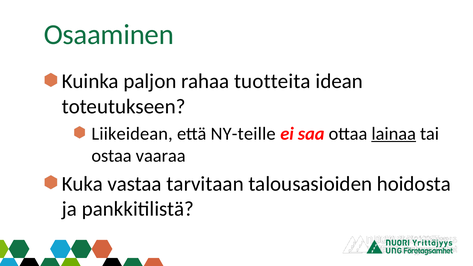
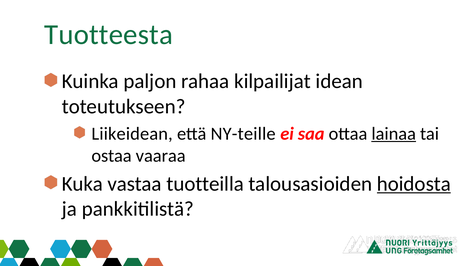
Osaaminen: Osaaminen -> Tuotteesta
tuotteita: tuotteita -> kilpailijat
tarvitaan: tarvitaan -> tuotteilla
hoidosta underline: none -> present
